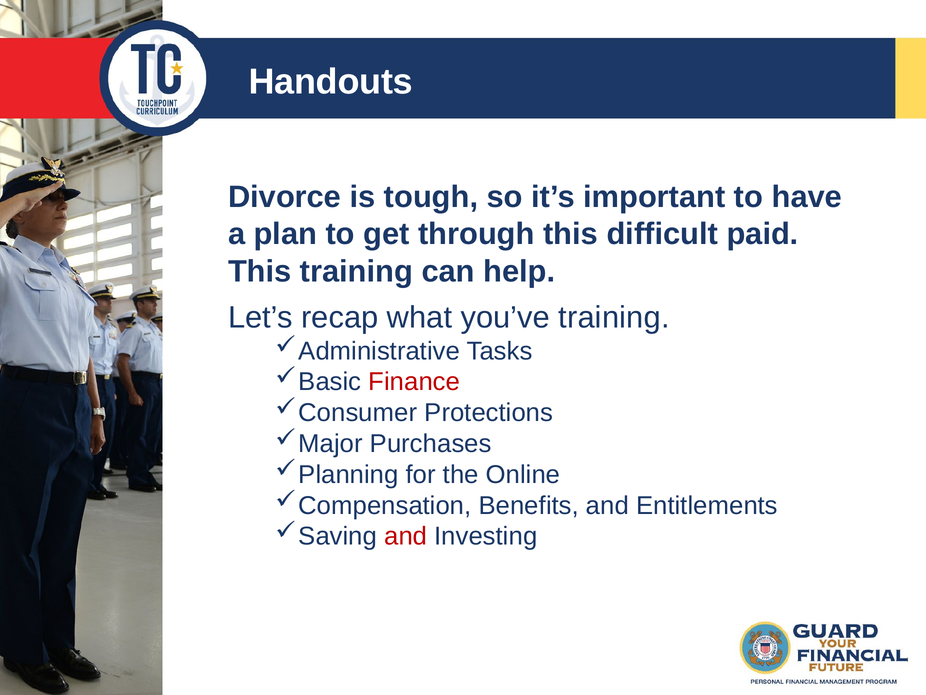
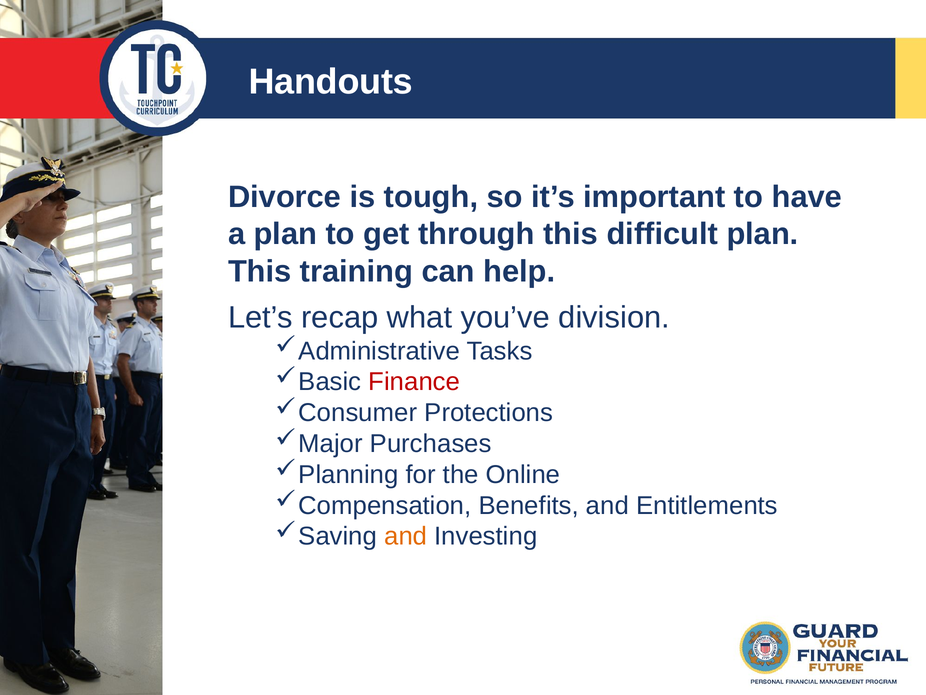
difficult paid: paid -> plan
you’ve training: training -> division
and at (406, 536) colour: red -> orange
